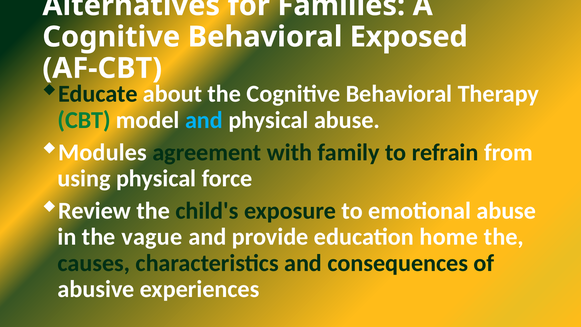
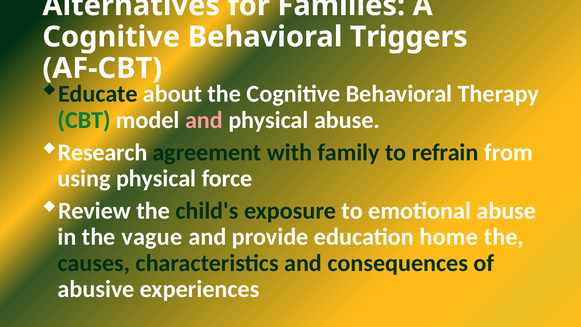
Exposed: Exposed -> Triggers
and at (204, 120) colour: light blue -> pink
Modules: Modules -> Research
